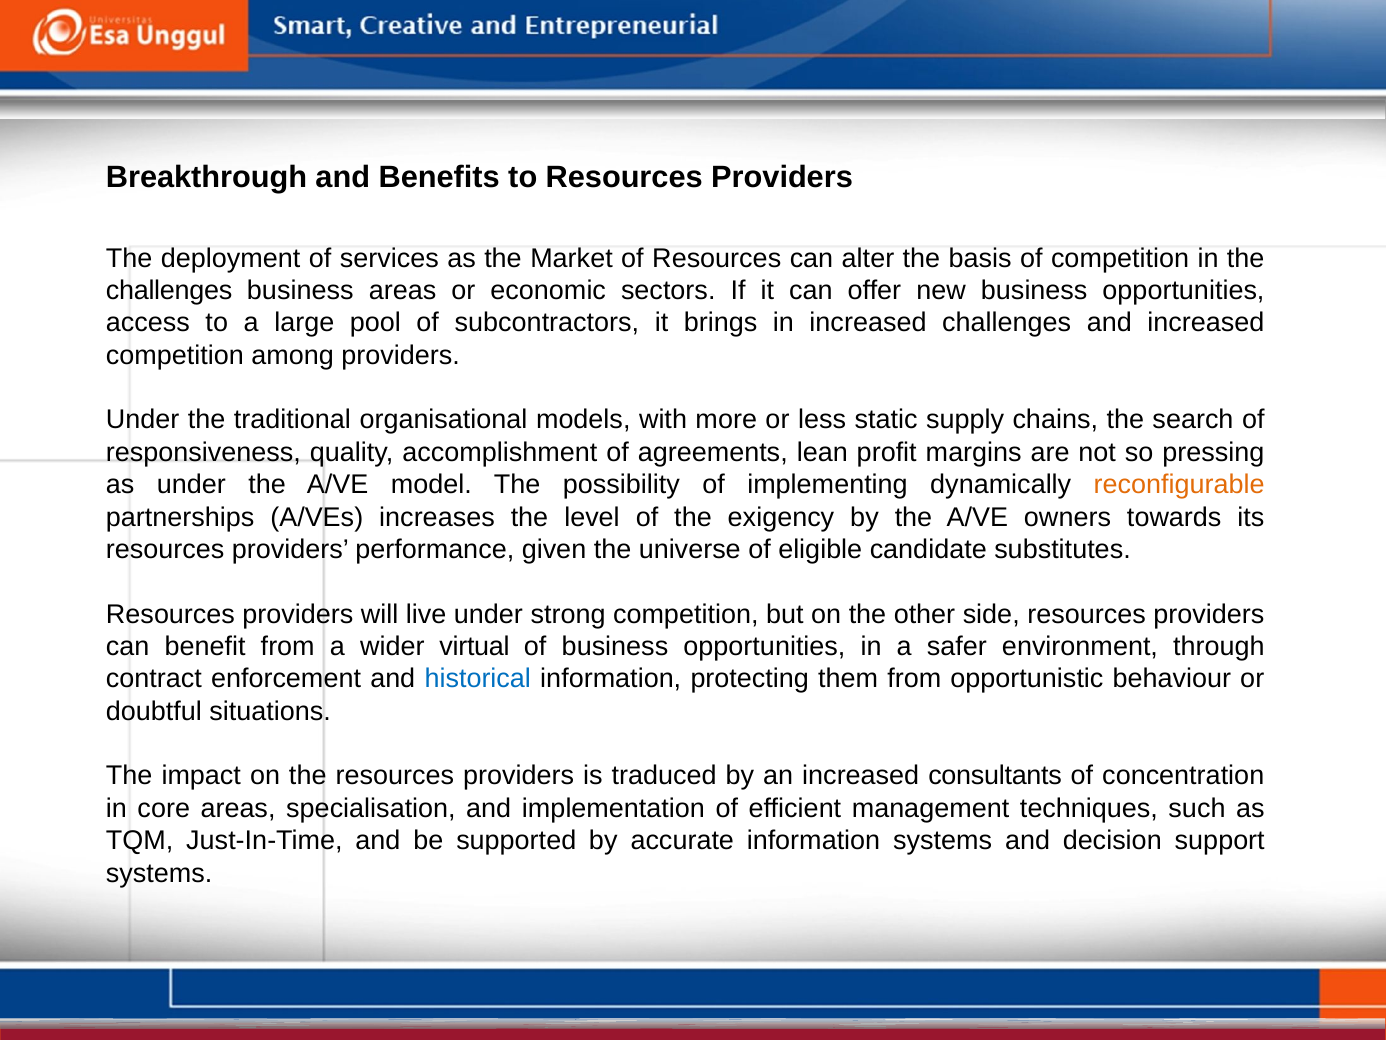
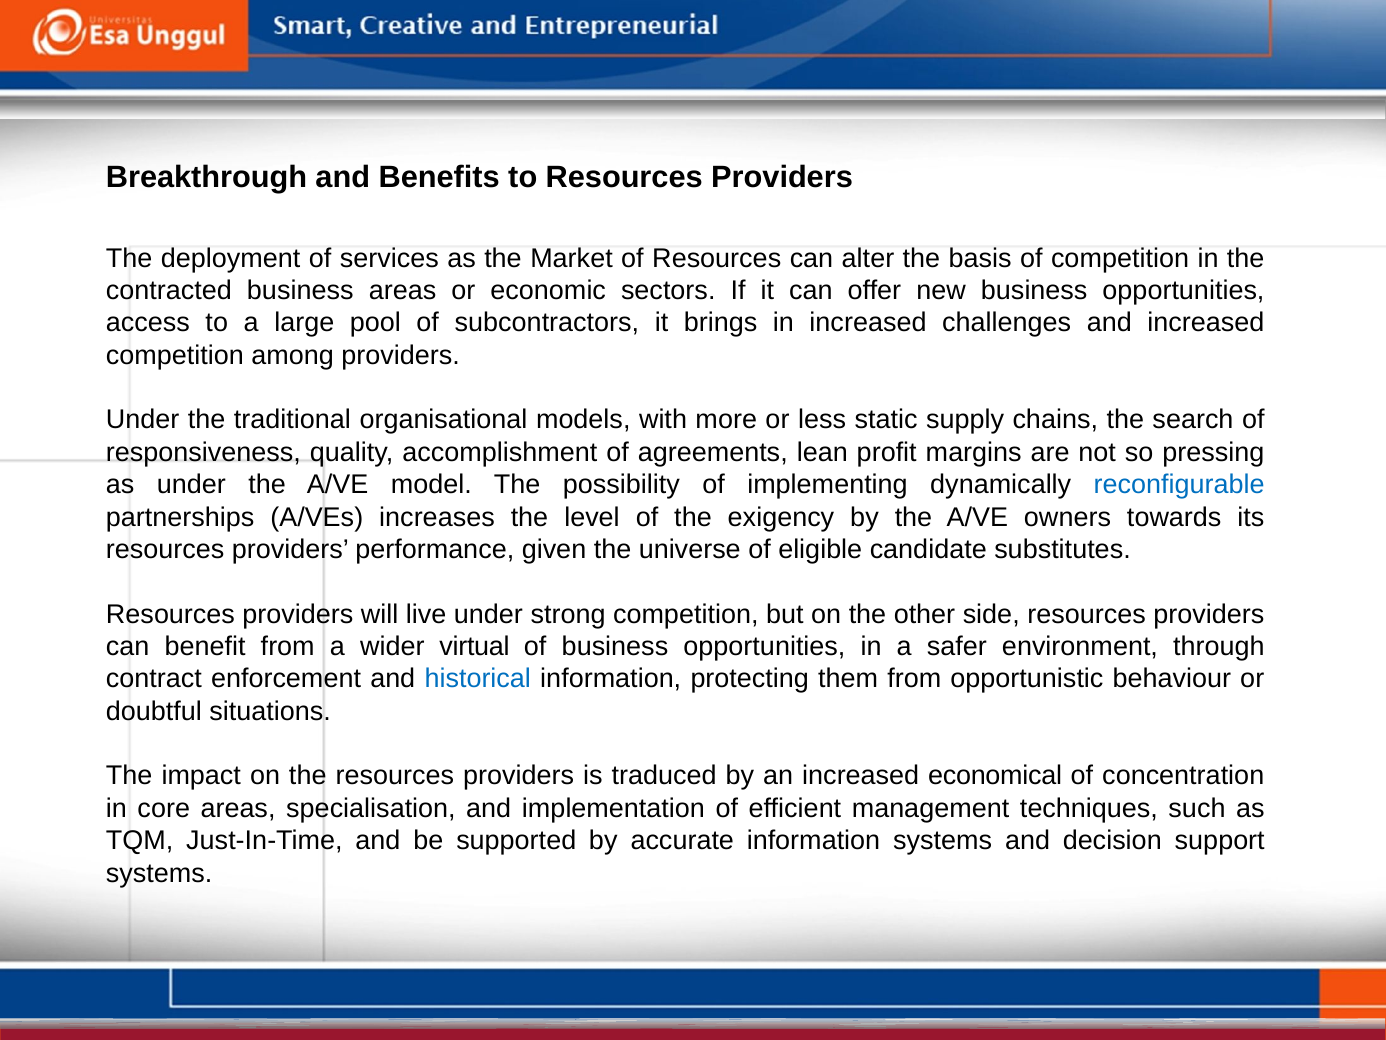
challenges at (169, 290): challenges -> contracted
reconfigurable colour: orange -> blue
consultants: consultants -> economical
